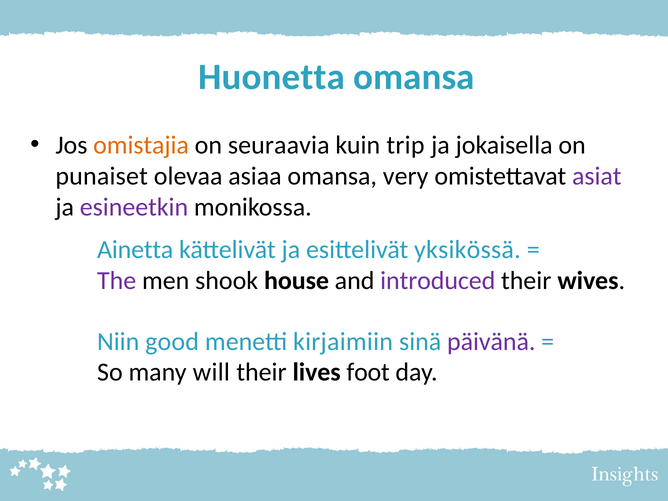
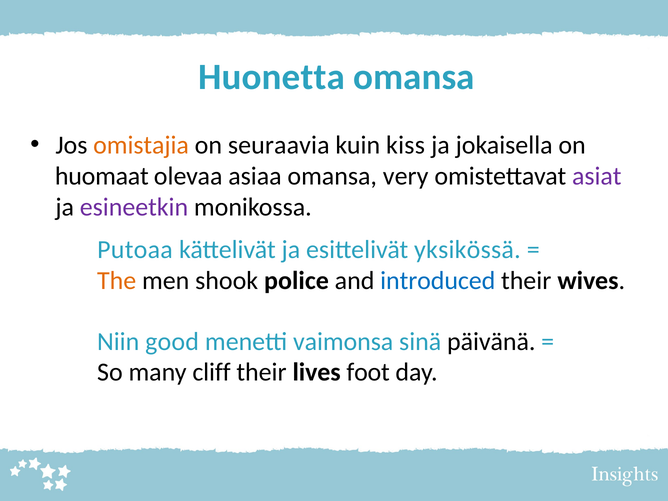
trip: trip -> kiss
punaiset: punaiset -> huomaat
Ainetta: Ainetta -> Putoaa
The colour: purple -> orange
house: house -> police
introduced colour: purple -> blue
kirjaimiin: kirjaimiin -> vaimonsa
päivänä colour: purple -> black
will: will -> cliff
